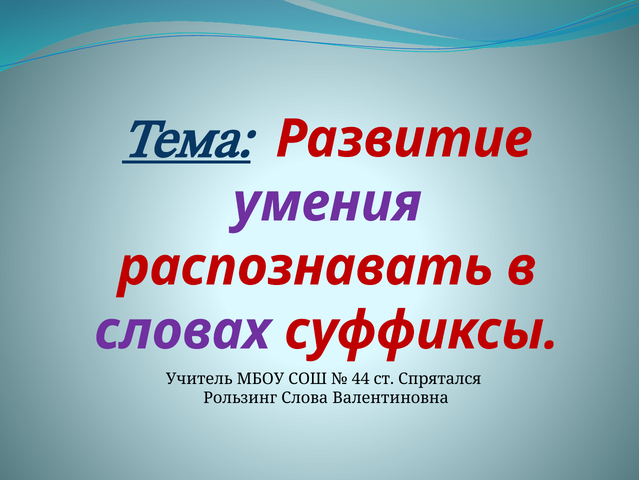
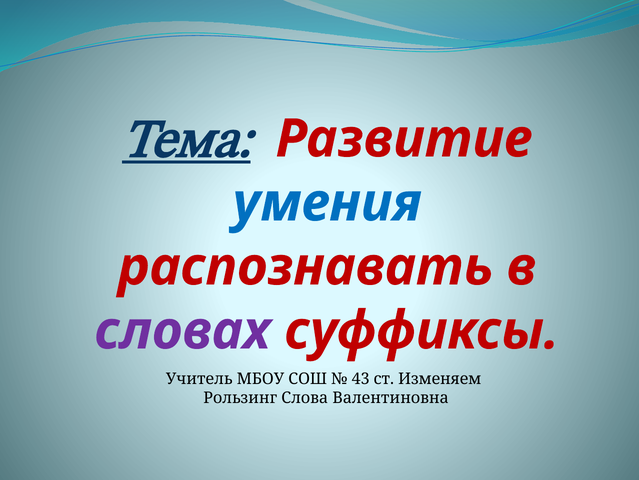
умения colour: purple -> blue
44: 44 -> 43
Спрятался: Спрятался -> Изменяем
